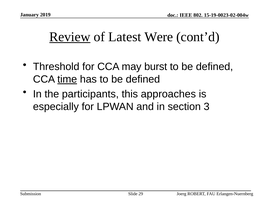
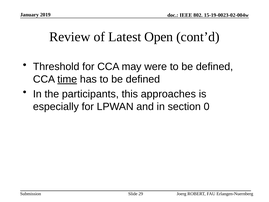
Review underline: present -> none
Were: Were -> Open
burst: burst -> were
3: 3 -> 0
